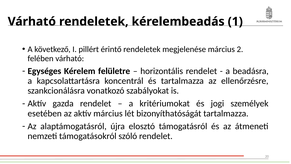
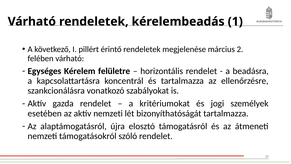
aktív március: március -> nemzeti
